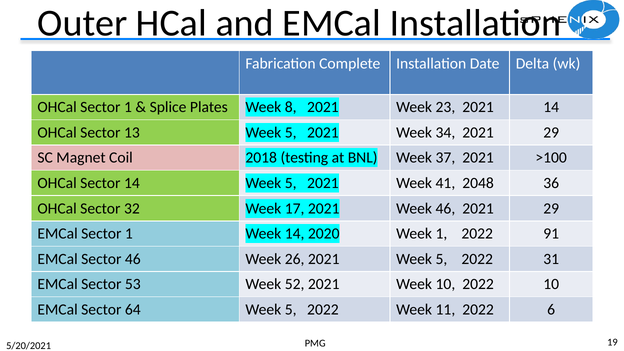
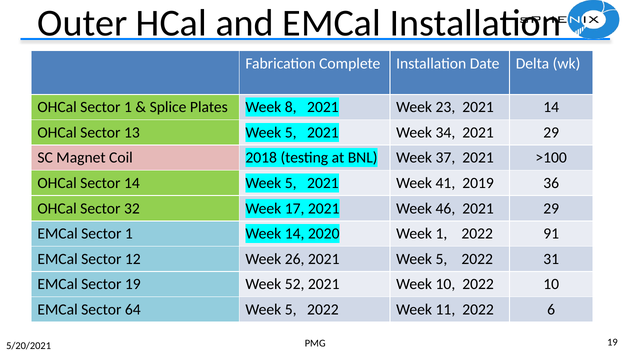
2048: 2048 -> 2019
Sector 46: 46 -> 12
Sector 53: 53 -> 19
